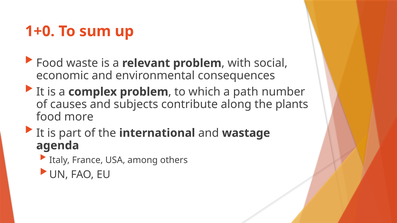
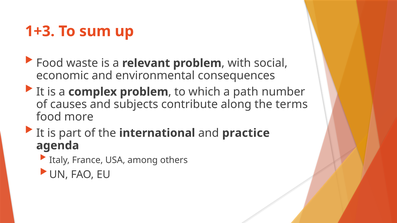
1+0: 1+0 -> 1+3
plants: plants -> terms
wastage: wastage -> practice
